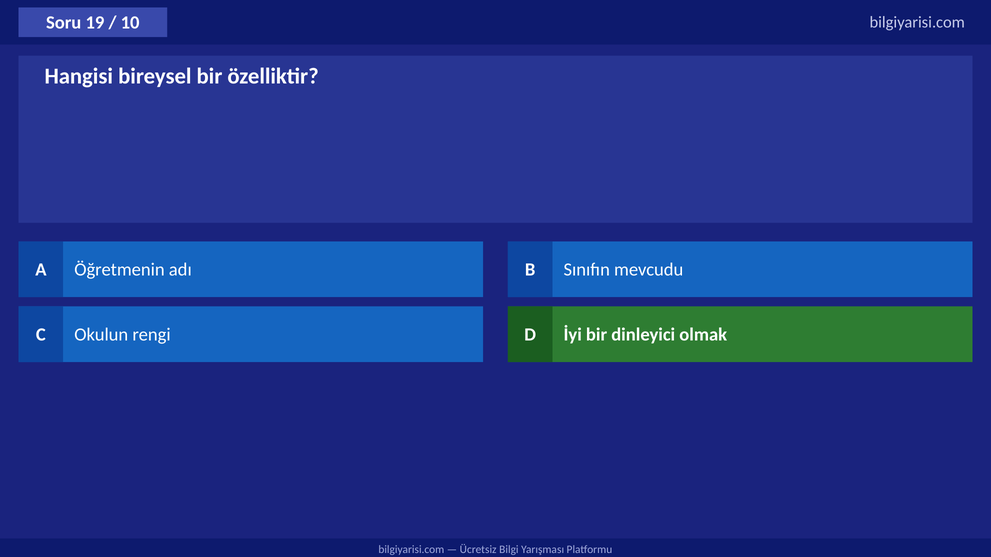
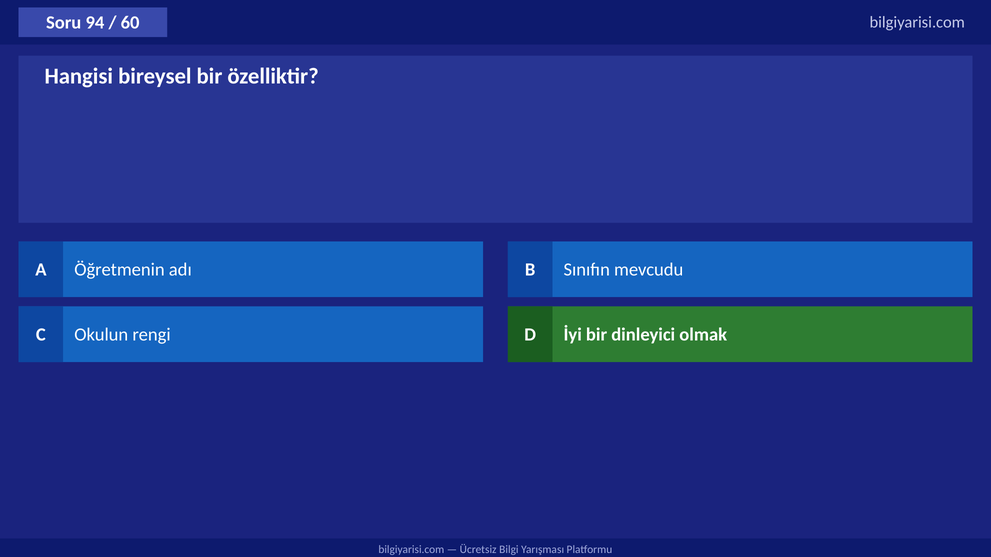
19: 19 -> 94
10: 10 -> 60
